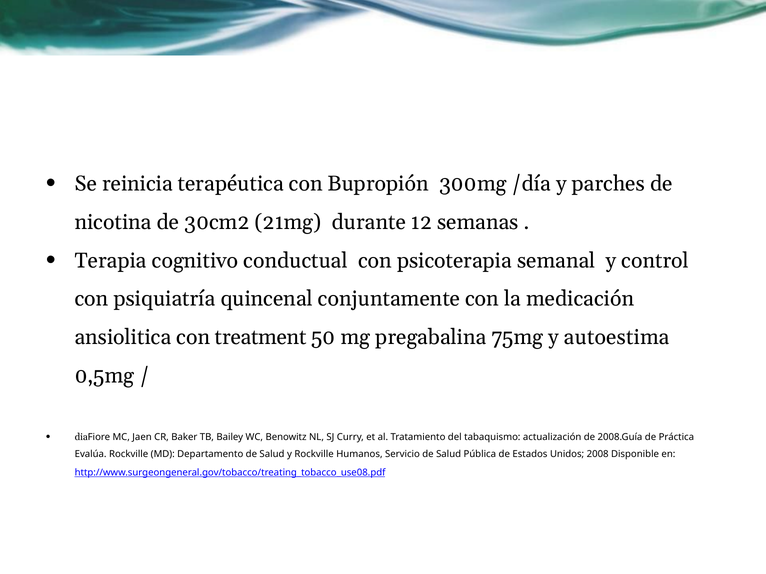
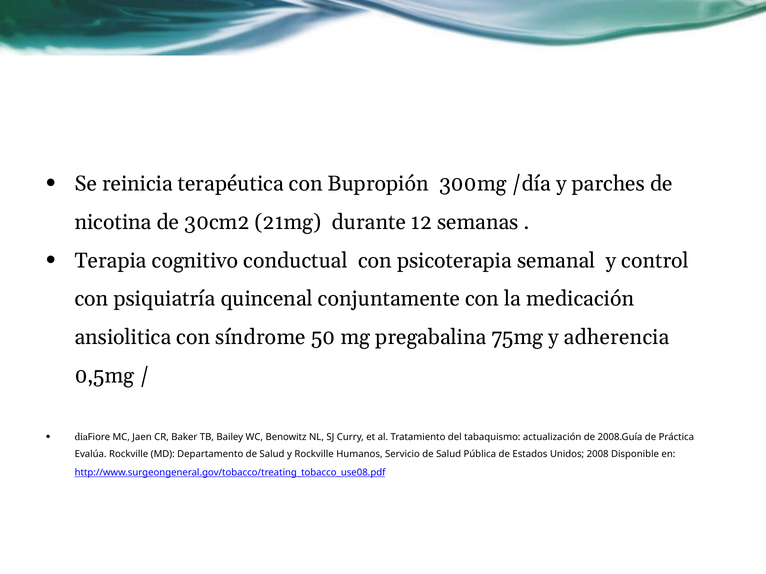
treatment: treatment -> síndrome
autoestima: autoestima -> adherencia
